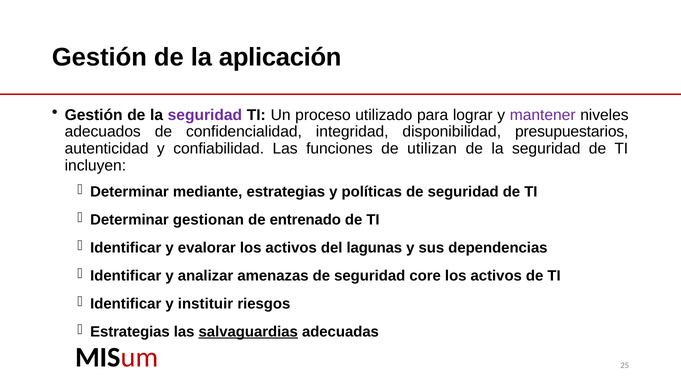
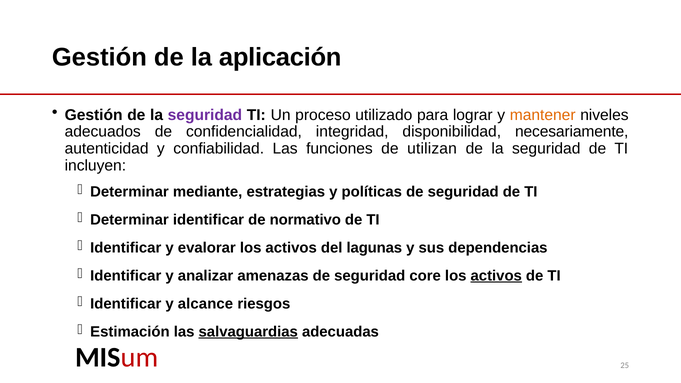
mantener colour: purple -> orange
presupuestarios: presupuestarios -> necesariamente
Determinar gestionan: gestionan -> identificar
entrenado: entrenado -> normativo
activos at (496, 276) underline: none -> present
instituir: instituir -> alcance
Estrategias at (130, 332): Estrategias -> Estimación
